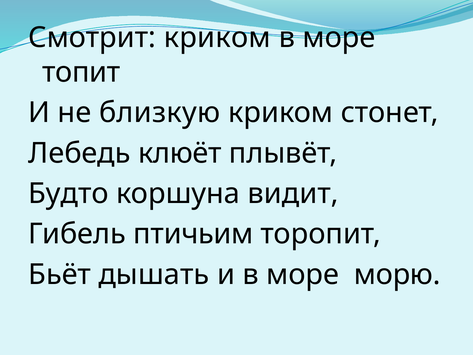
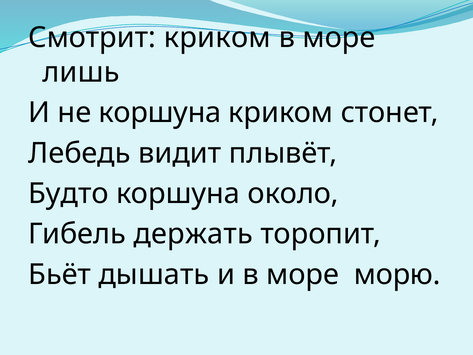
топит: топит -> лишь
не близкую: близкую -> коршуна
клюёт: клюёт -> видит
видит: видит -> около
птичьим: птичьим -> держать
